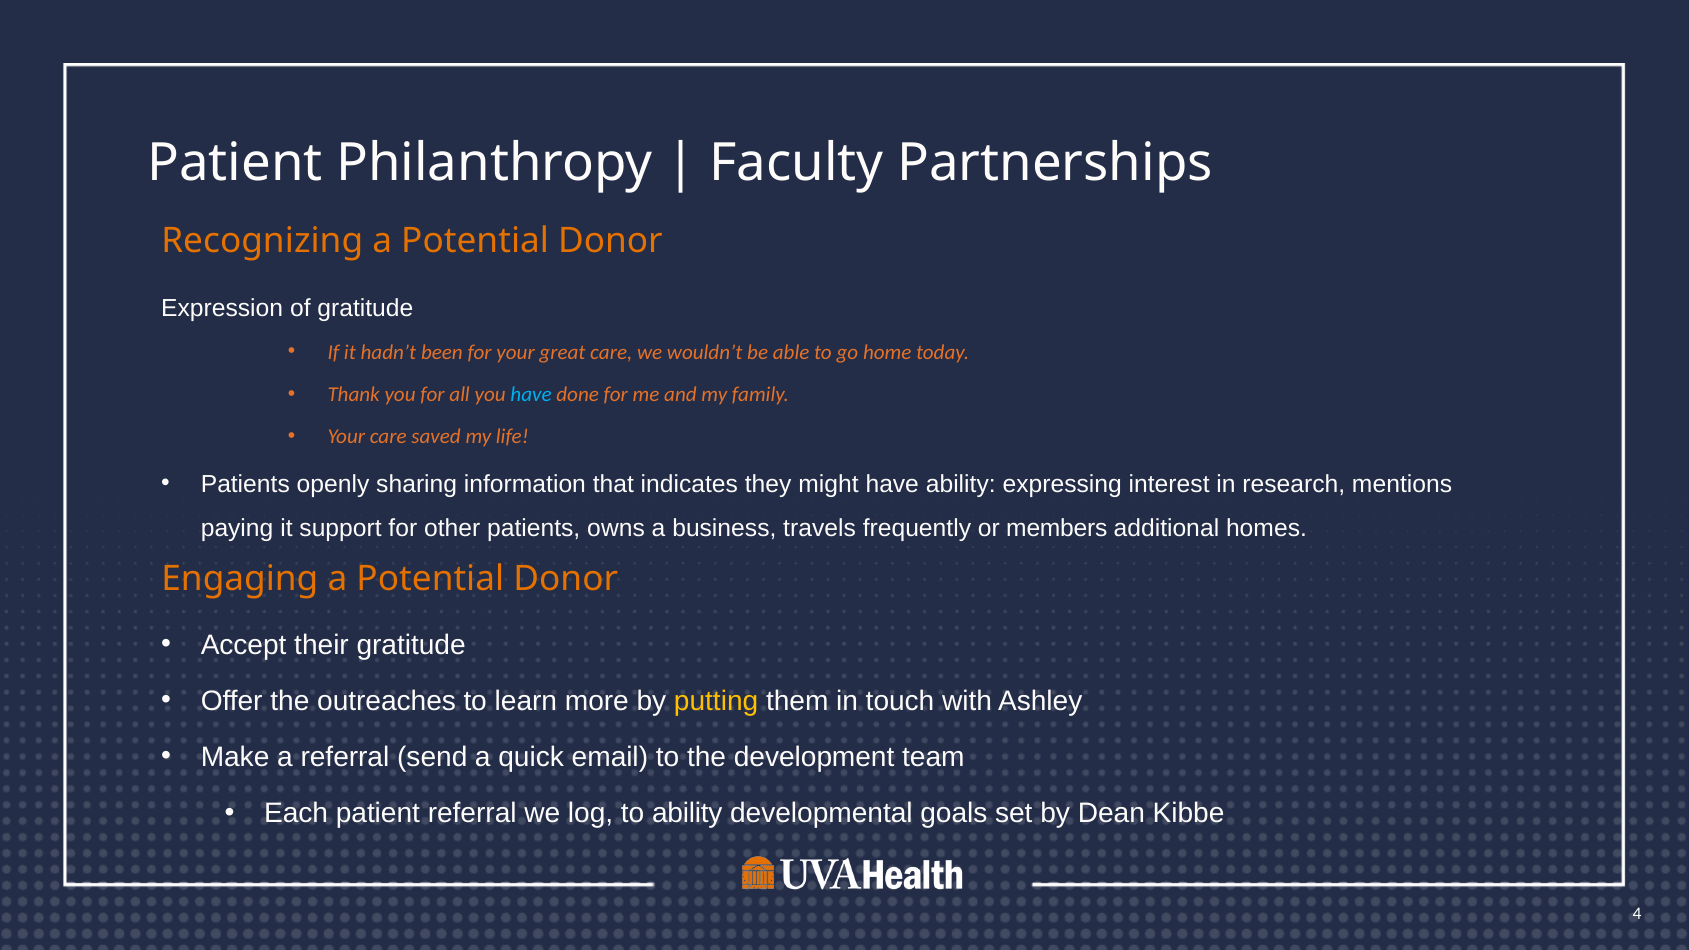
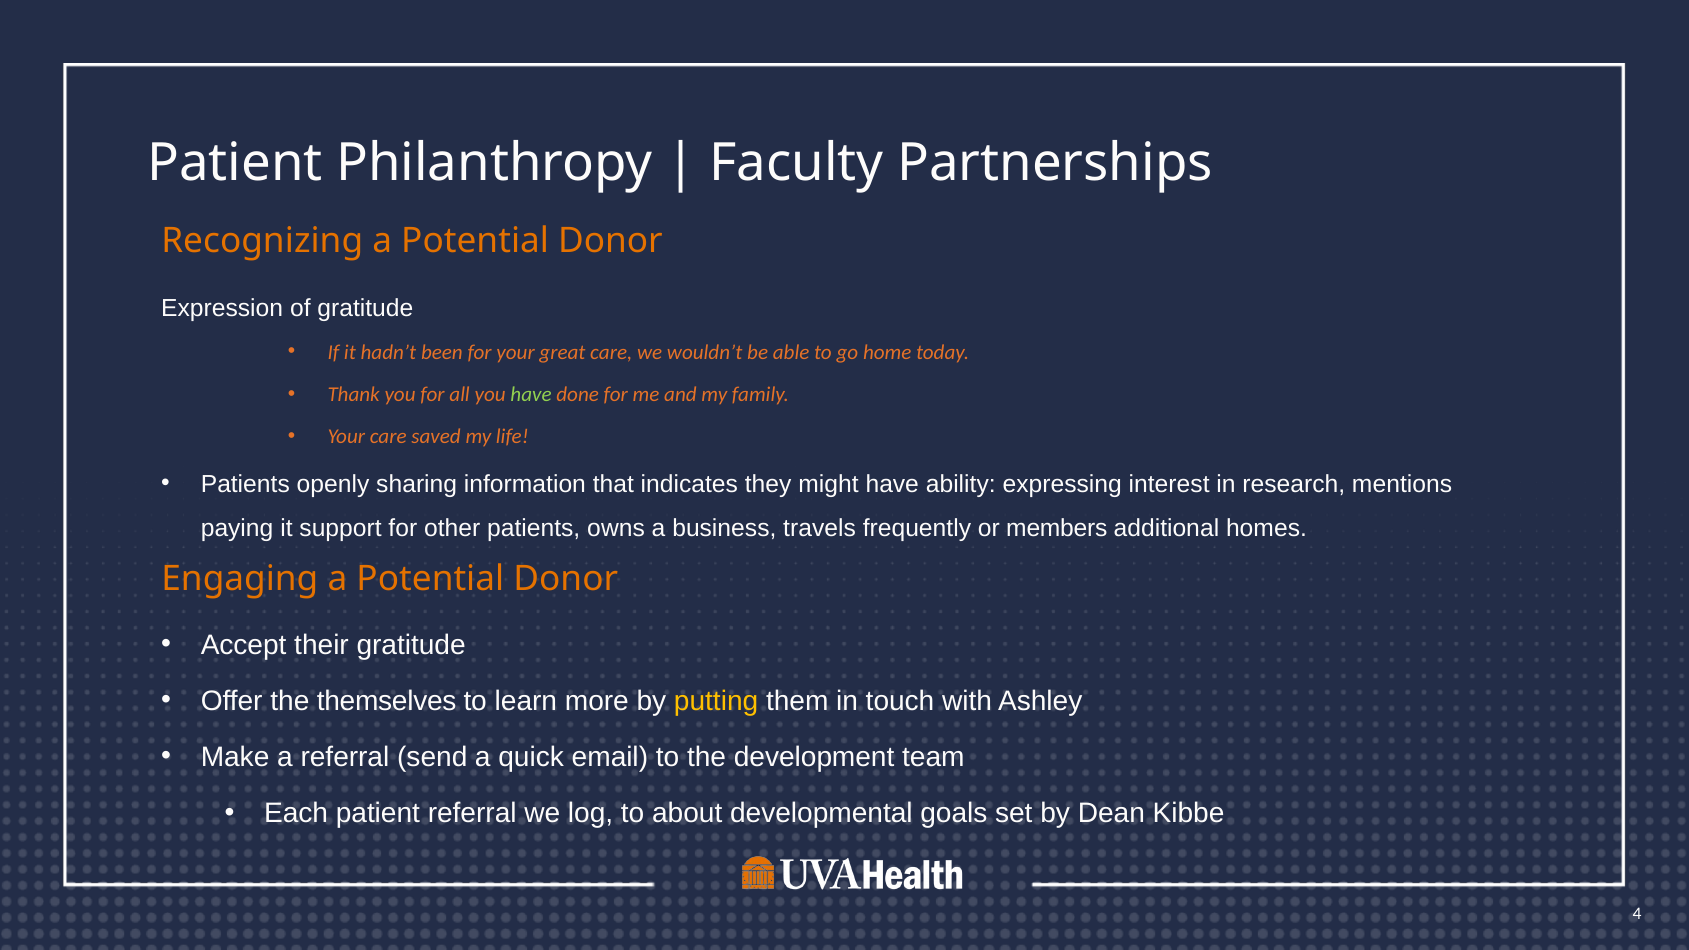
have at (531, 394) colour: light blue -> light green
outreaches: outreaches -> themselves
to ability: ability -> about
